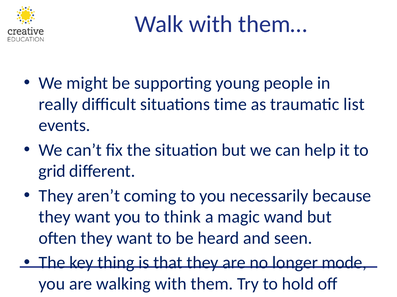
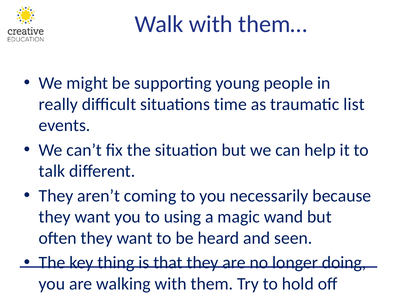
grid: grid -> talk
think: think -> using
mode: mode -> doing
